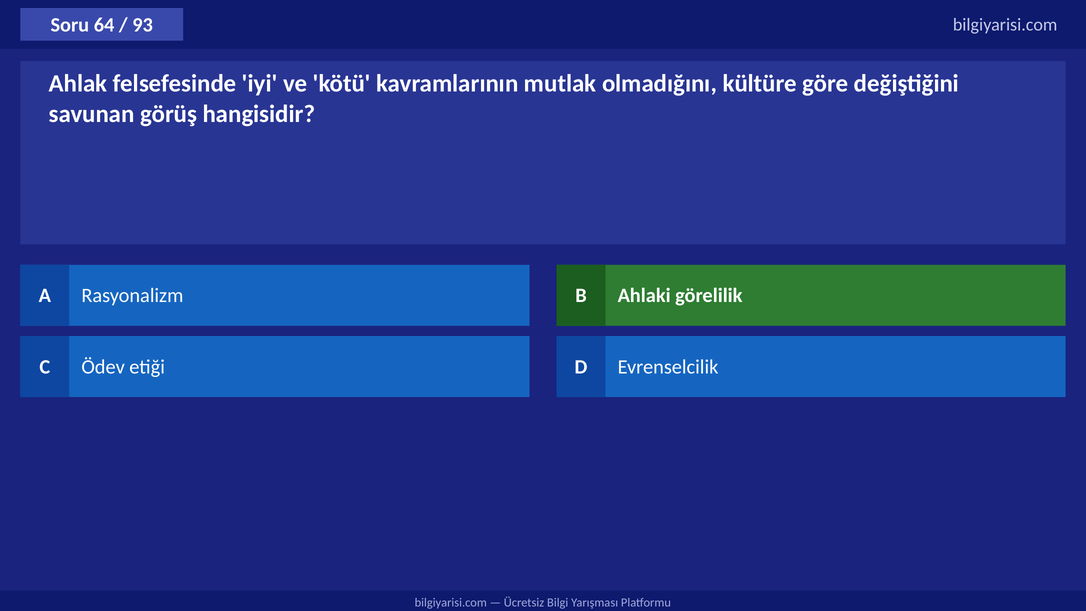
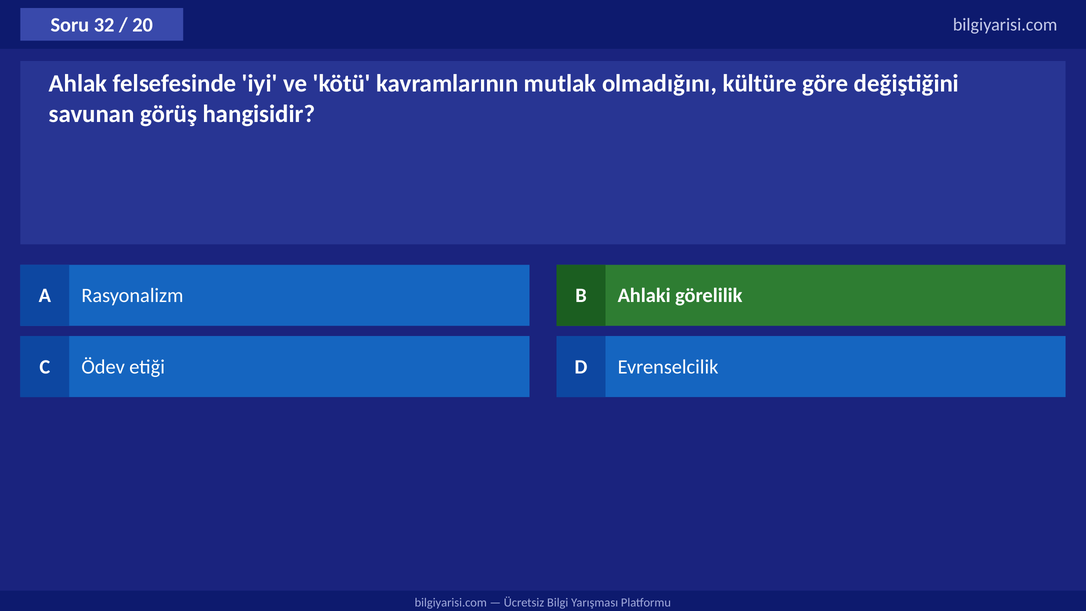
64: 64 -> 32
93: 93 -> 20
